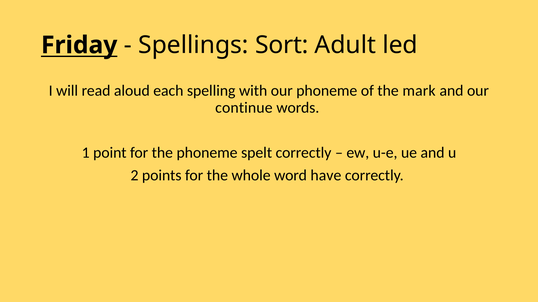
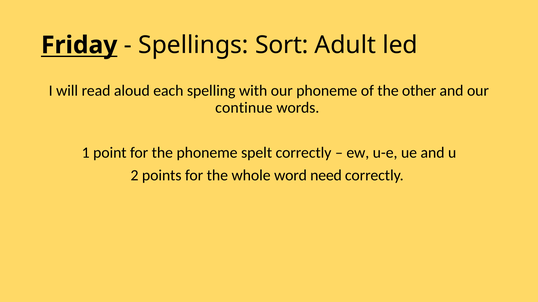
mark: mark -> other
have: have -> need
